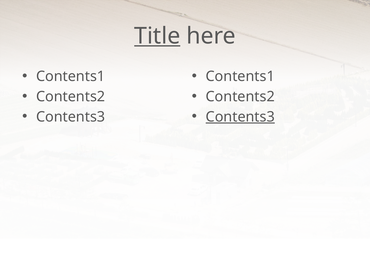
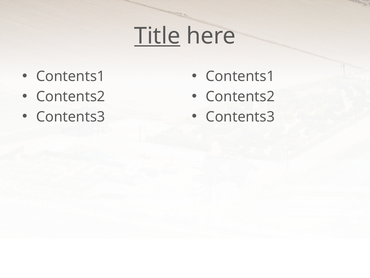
Contents3 at (240, 117) underline: present -> none
